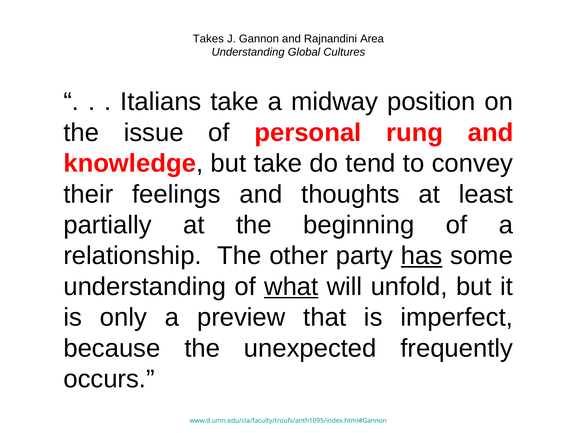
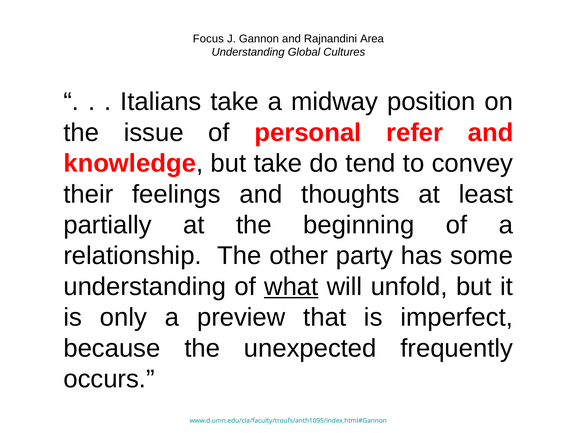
Takes: Takes -> Focus
rung: rung -> refer
has underline: present -> none
